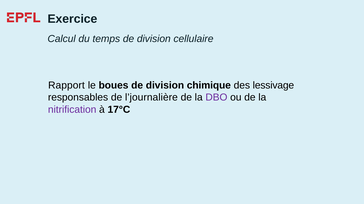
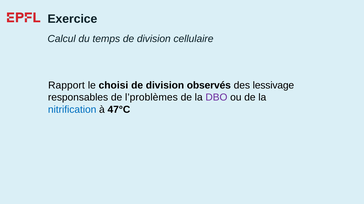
boues: boues -> choisi
chimique: chimique -> observés
l’journalière: l’journalière -> l’problèmes
nitrification colour: purple -> blue
17°C: 17°C -> 47°C
